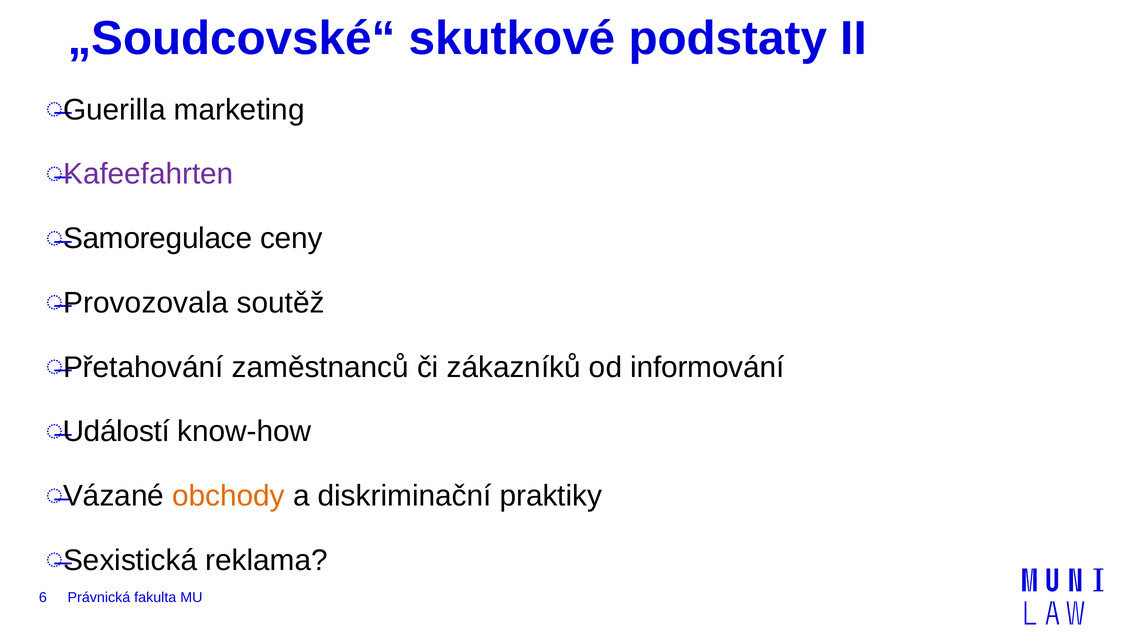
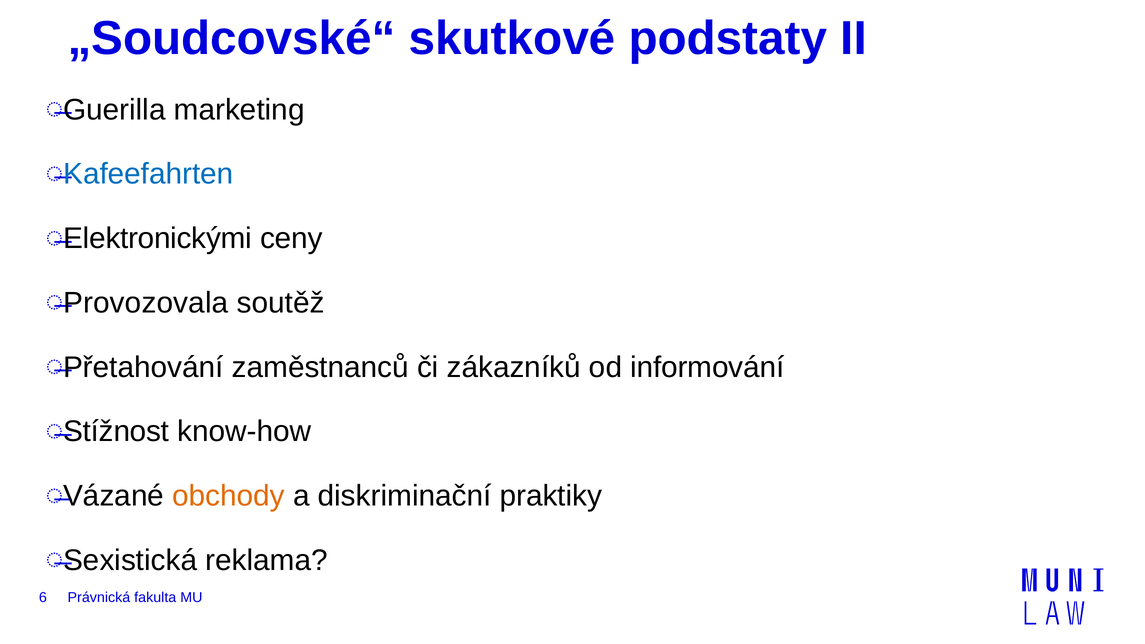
Kafeefahrten colour: purple -> blue
Samoregulace: Samoregulace -> Elektronickými
Událostí: Událostí -> Stížnost
